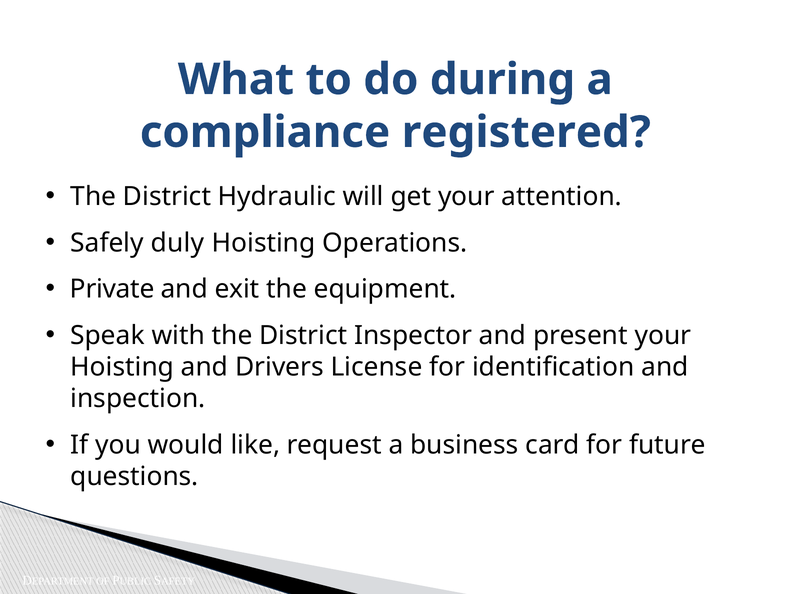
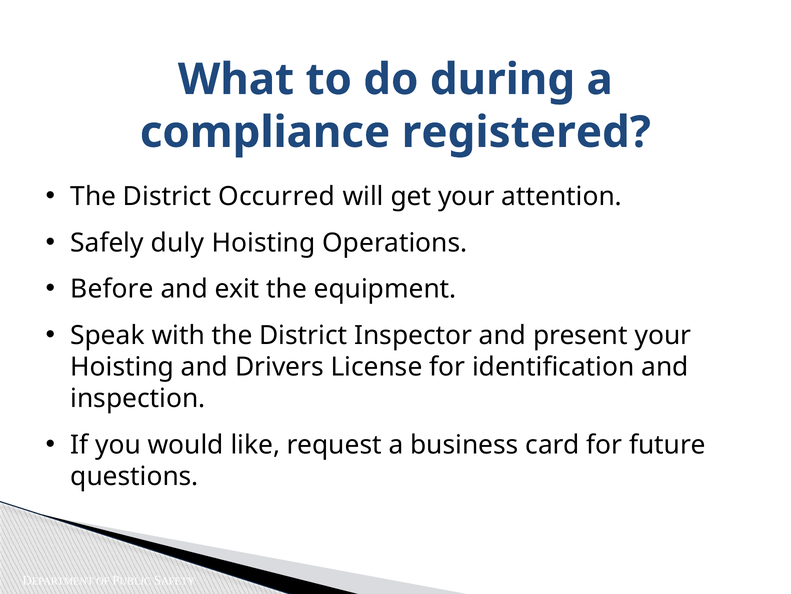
Hydraulic: Hydraulic -> Occurred
Private: Private -> Before
